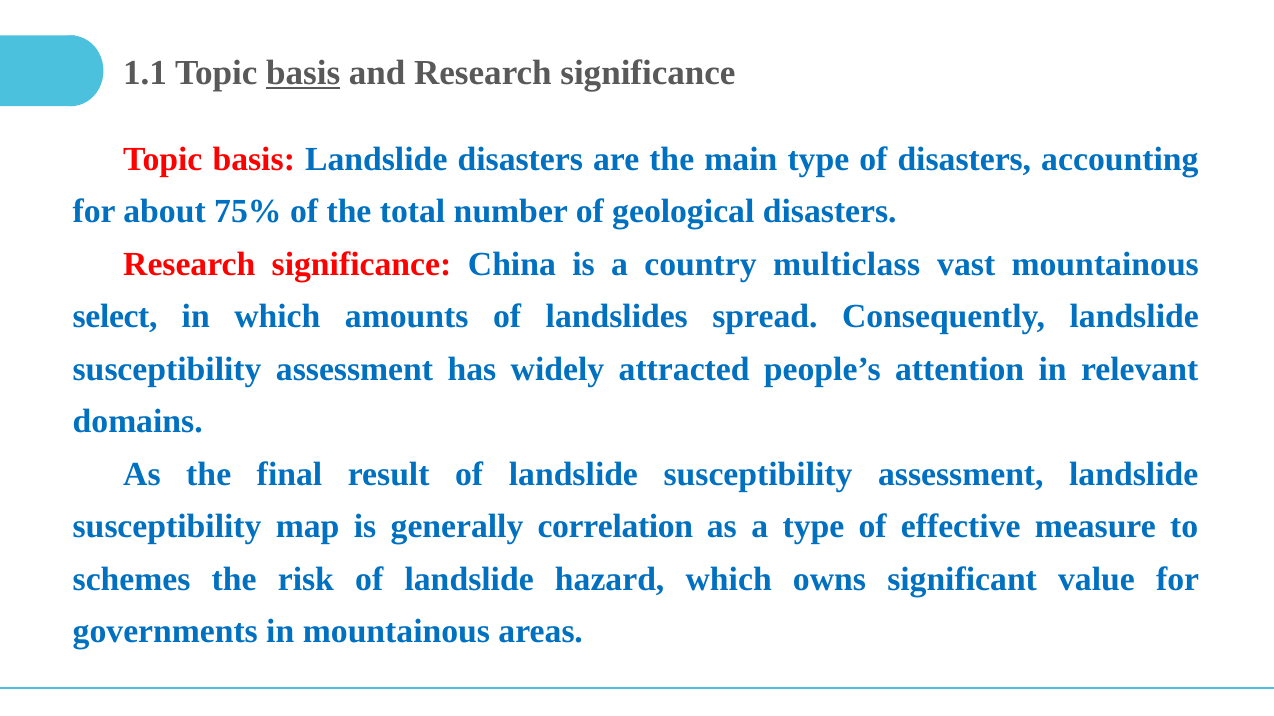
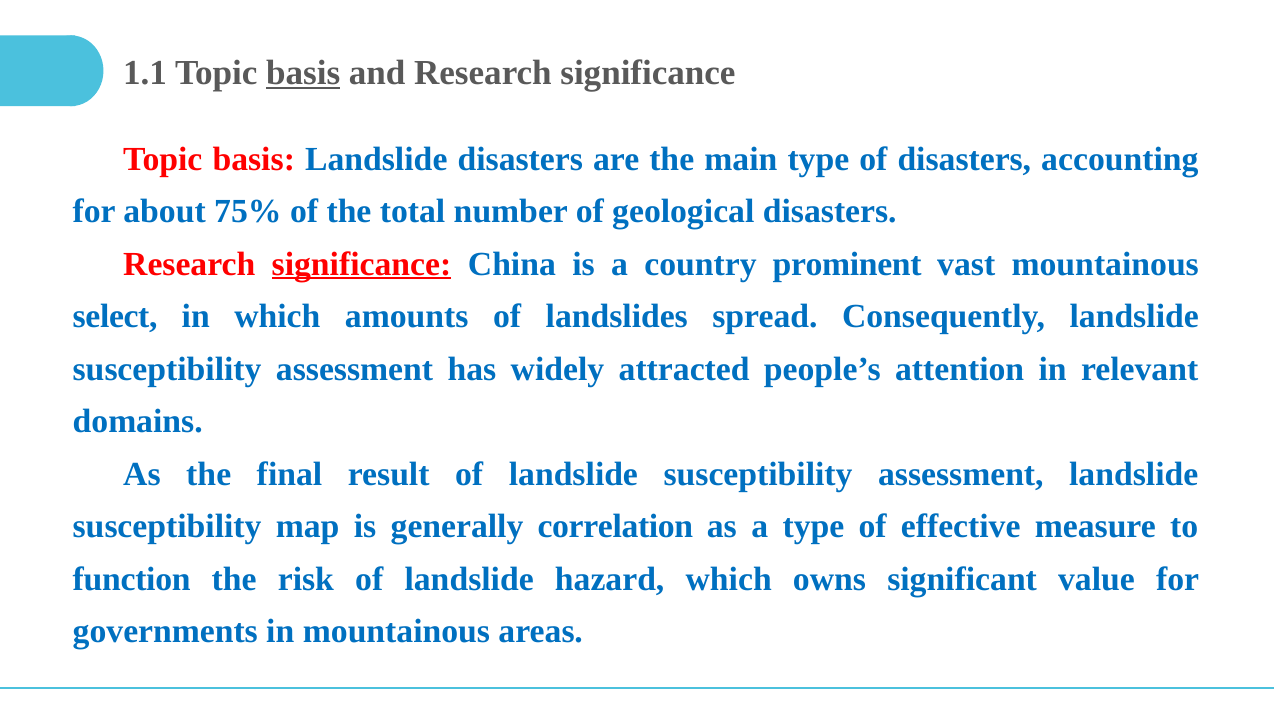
significance at (361, 264) underline: none -> present
multiclass: multiclass -> prominent
schemes: schemes -> function
